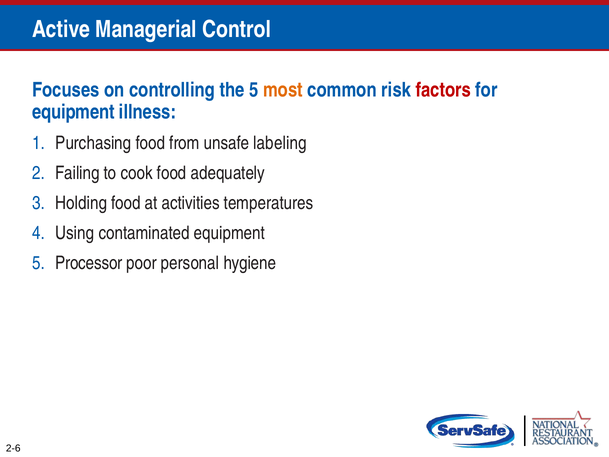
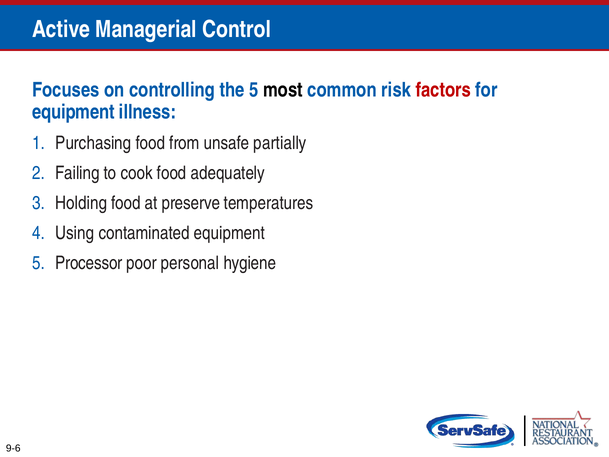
most colour: orange -> black
labeling: labeling -> partially
activities: activities -> preserve
2-6: 2-6 -> 9-6
